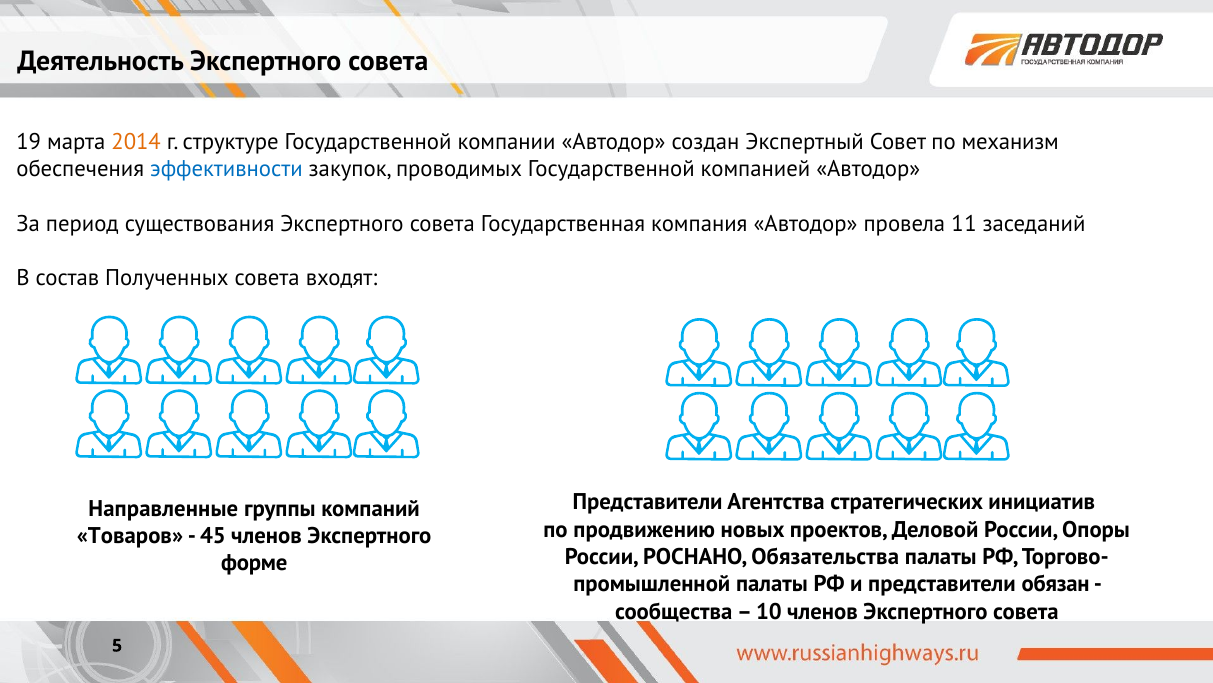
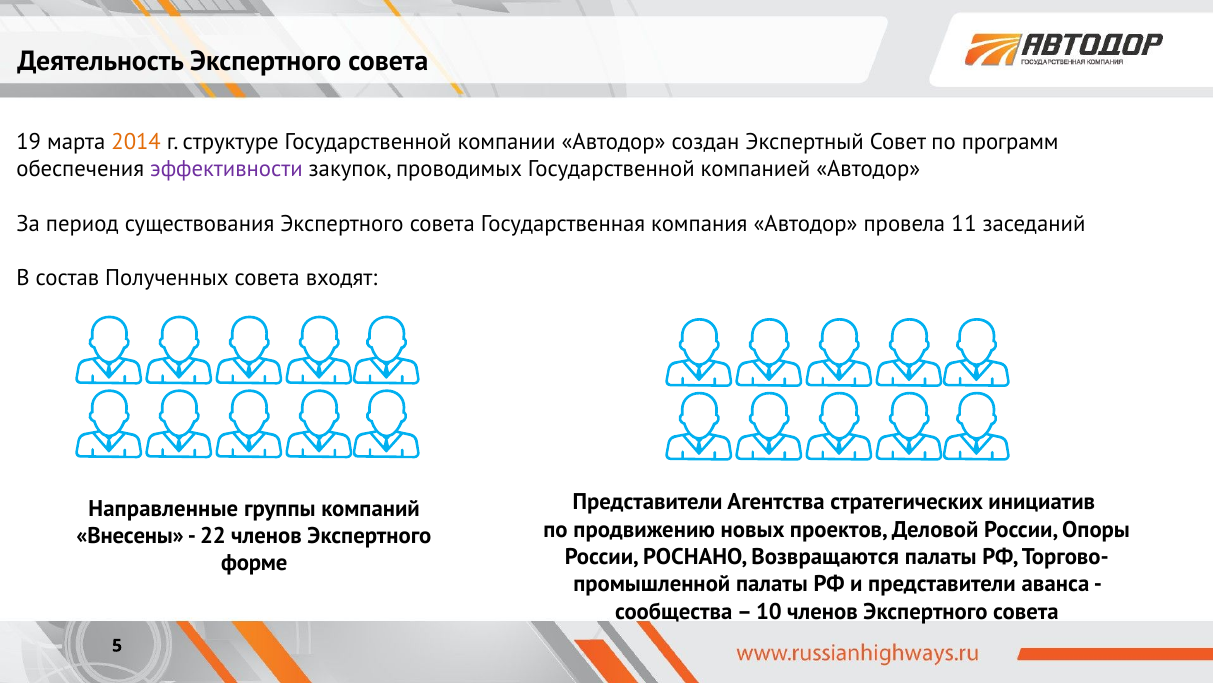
механизм: механизм -> программ
эффективности colour: blue -> purple
Товаров: Товаров -> Внесены
45: 45 -> 22
Обязательства: Обязательства -> Возвращаются
обязан: обязан -> аванса
